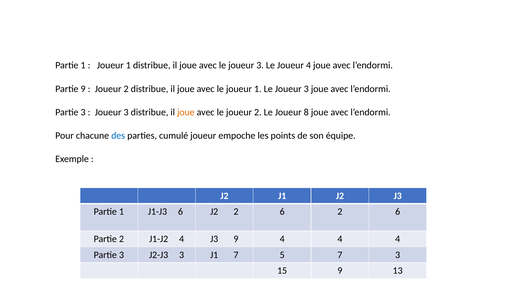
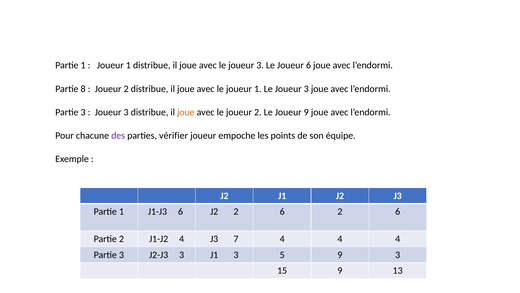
Joueur 4: 4 -> 6
Partie 9: 9 -> 8
Joueur 8: 8 -> 9
des colour: blue -> purple
cumulé: cumulé -> vérifier
J3 9: 9 -> 7
J1 7: 7 -> 3
5 7: 7 -> 9
